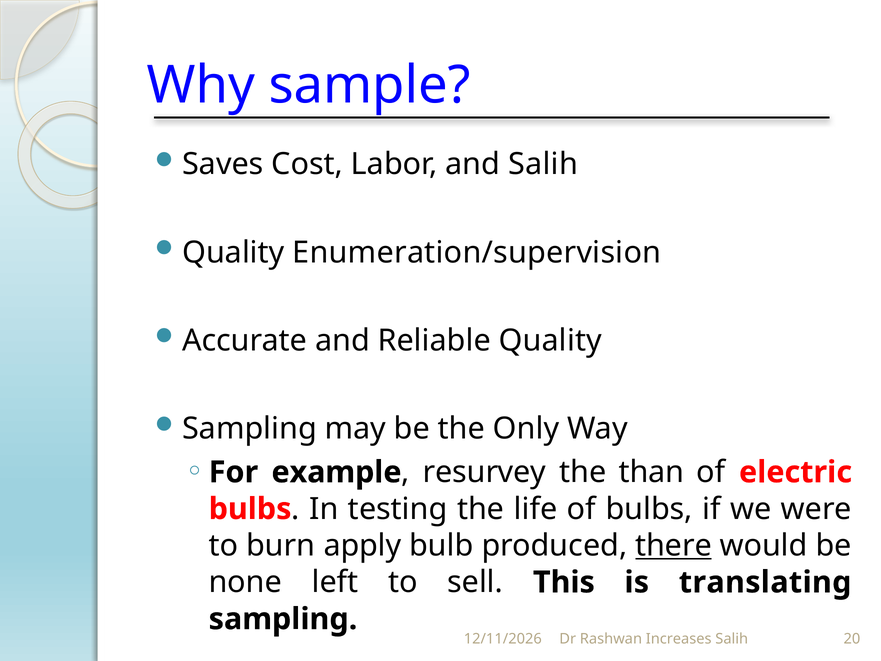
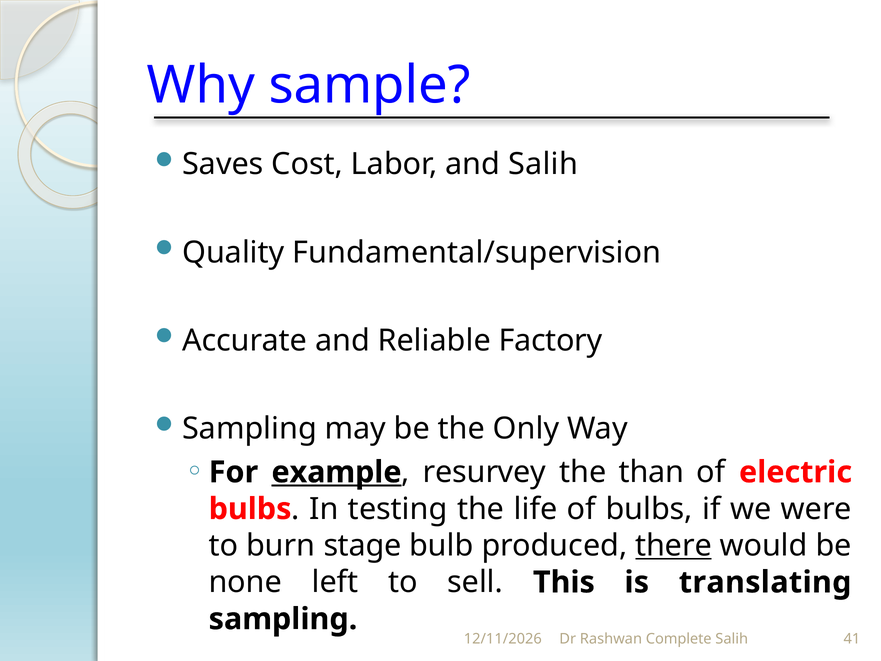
Enumeration/supervision: Enumeration/supervision -> Fundamental/supervision
Reliable Quality: Quality -> Factory
example underline: none -> present
apply: apply -> stage
Increases: Increases -> Complete
20: 20 -> 41
